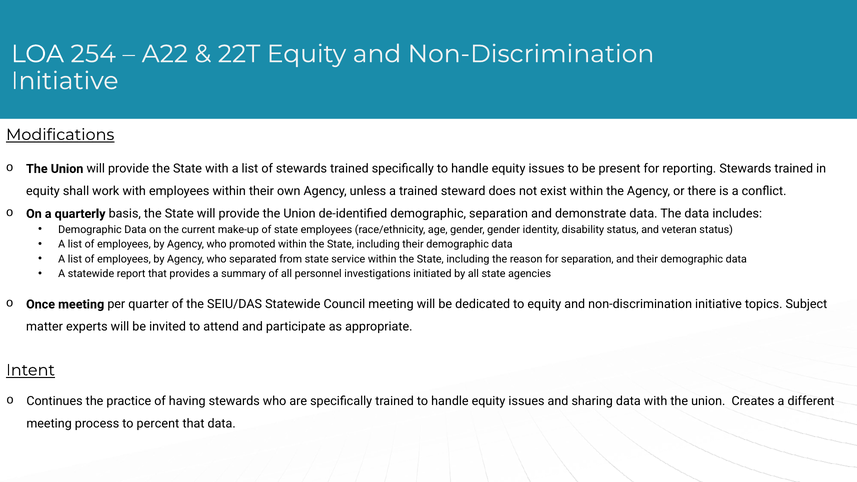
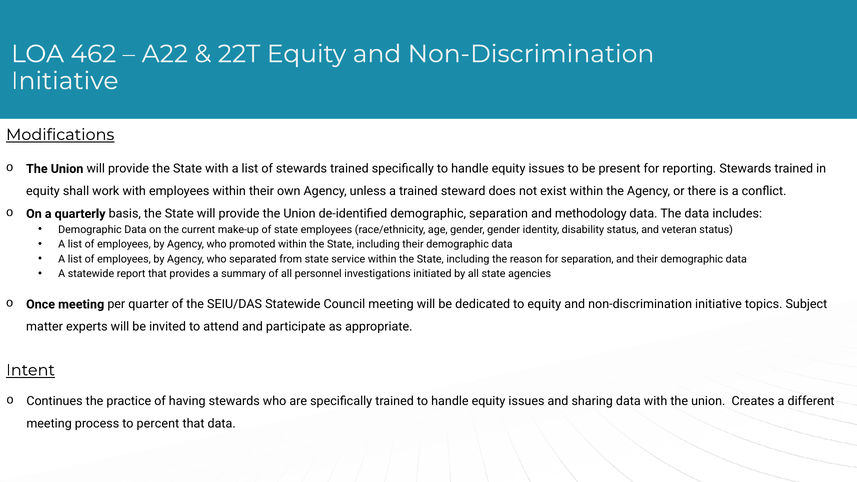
254: 254 -> 462
demonstrate: demonstrate -> methodology
